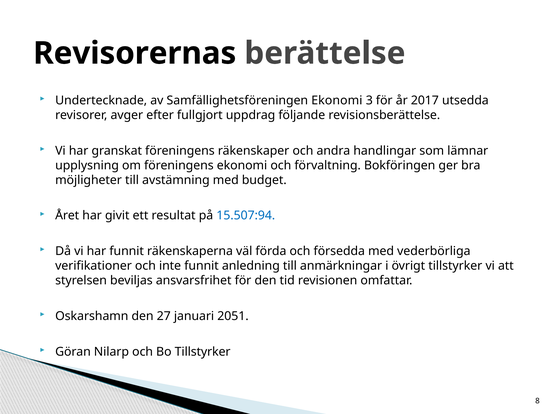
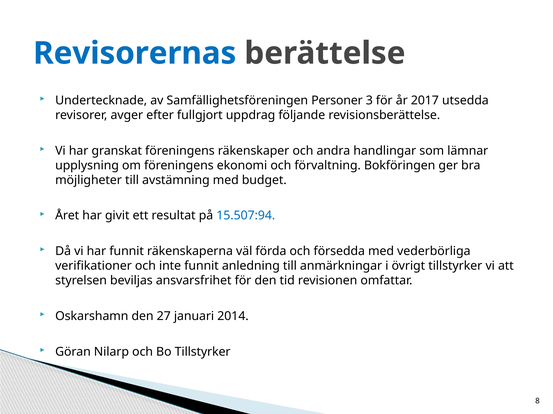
Revisorernas colour: black -> blue
Samfällighetsföreningen Ekonomi: Ekonomi -> Personer
2051: 2051 -> 2014
